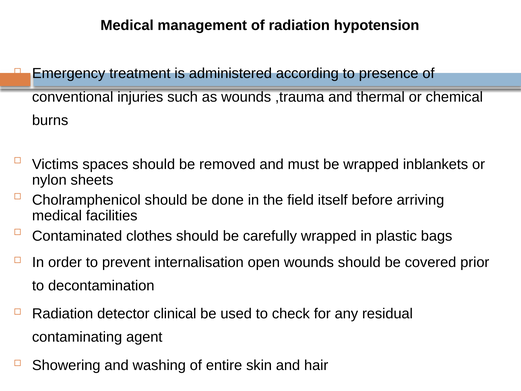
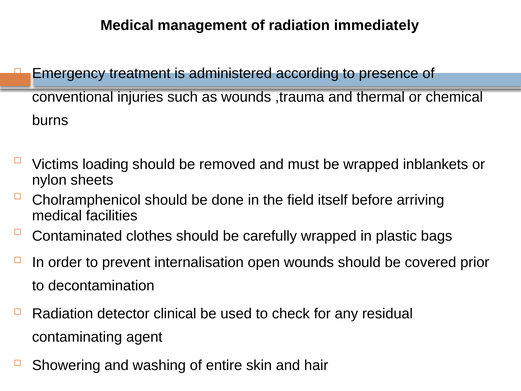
hypotension: hypotension -> immediately
spaces: spaces -> loading
